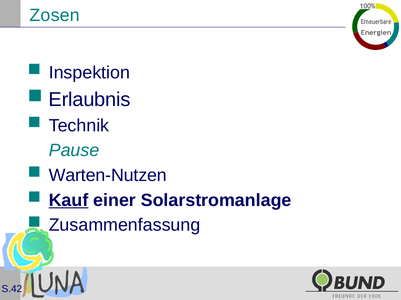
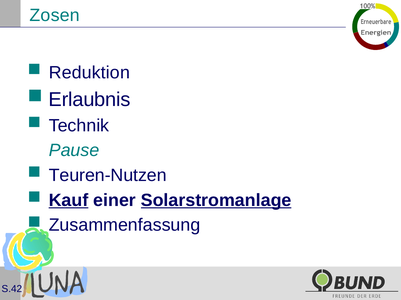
Inspektion: Inspektion -> Reduktion
Warten-Nutzen: Warten-Nutzen -> Teuren-Nutzen
Solarstromanlage underline: none -> present
